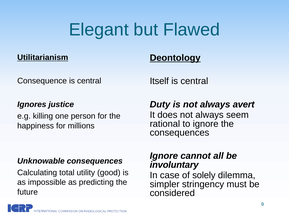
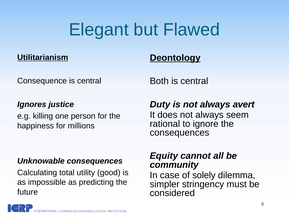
Itself: Itself -> Both
Ignore at (164, 156): Ignore -> Equity
involuntary: involuntary -> community
